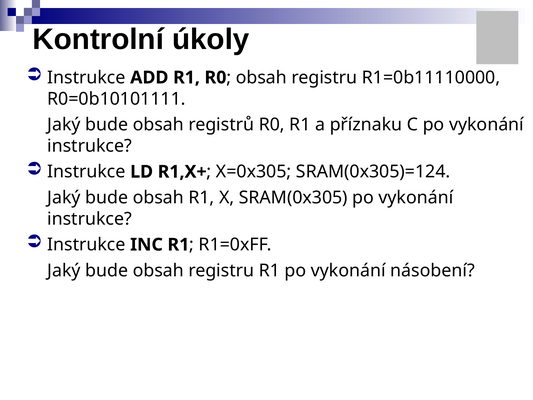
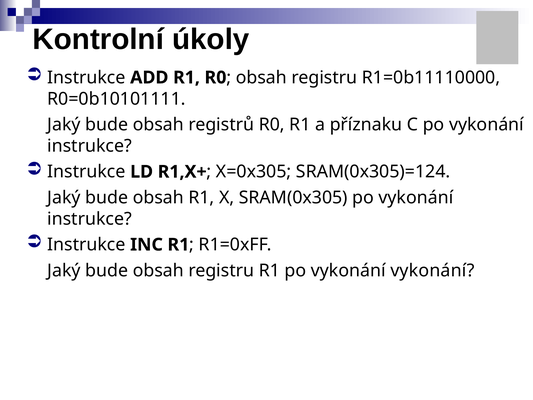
vykonání násobení: násobení -> vykonání
